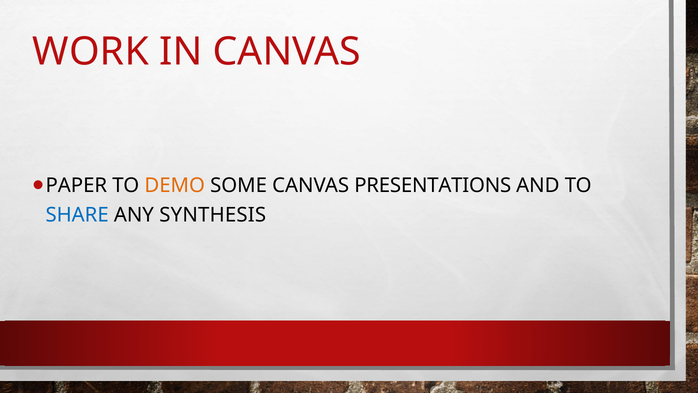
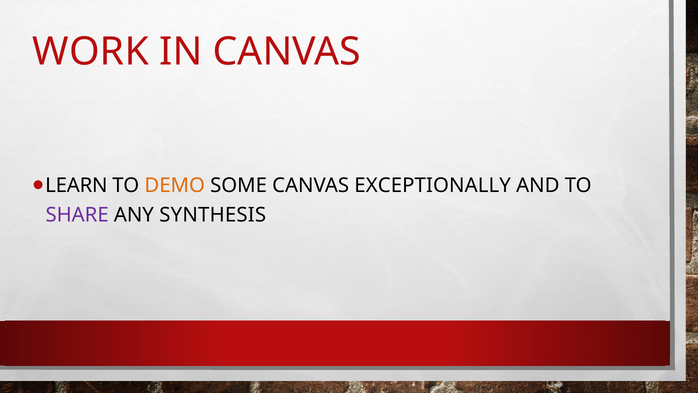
PAPER: PAPER -> LEARN
PRESENTATIONS: PRESENTATIONS -> EXCEPTIONALLY
SHARE colour: blue -> purple
